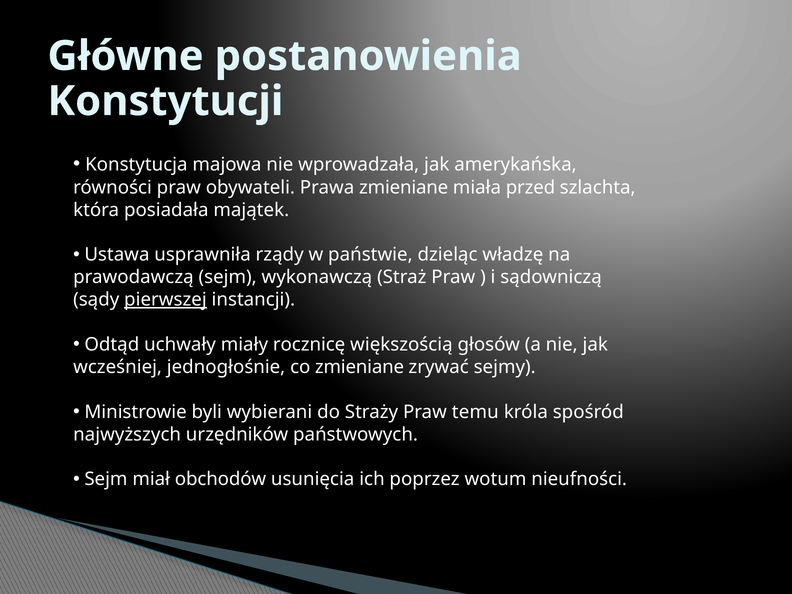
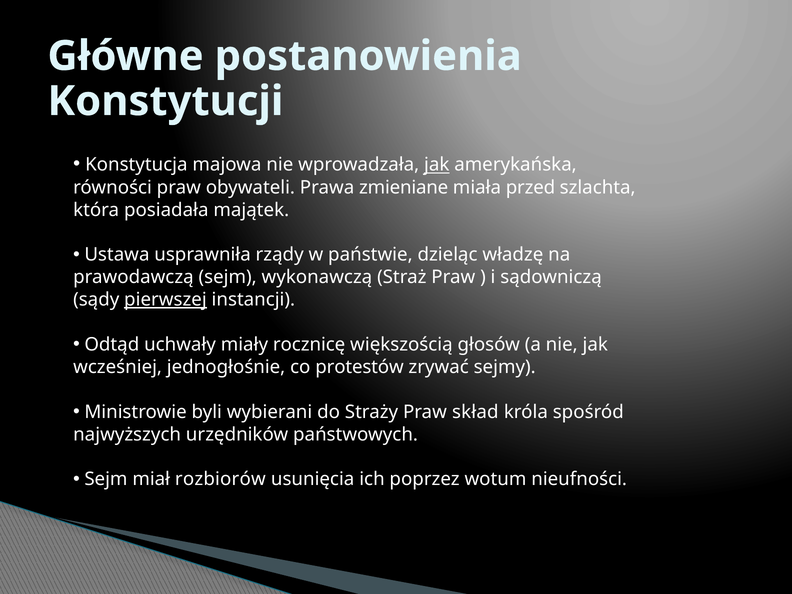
jak at (437, 165) underline: none -> present
co zmieniane: zmieniane -> protestów
temu: temu -> skład
obchodów: obchodów -> rozbiorów
